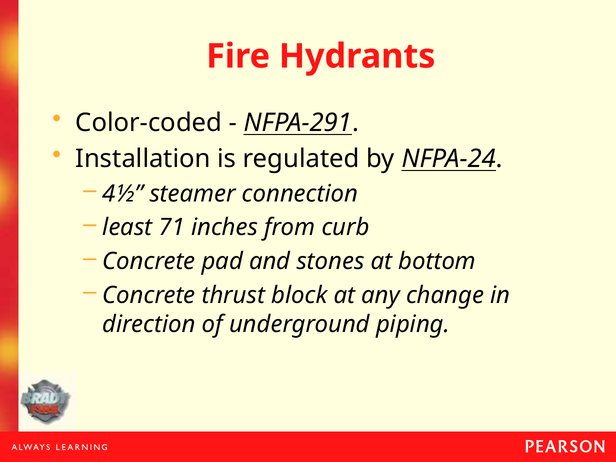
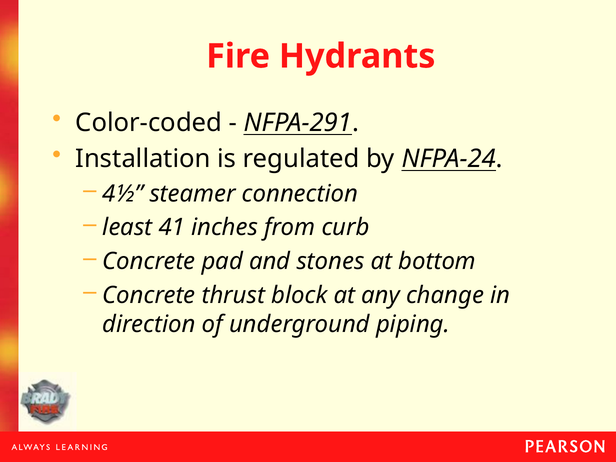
71: 71 -> 41
